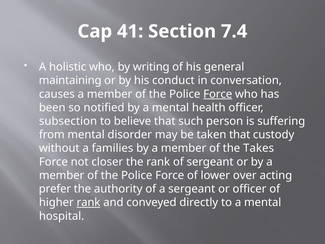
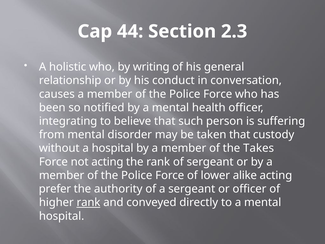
41: 41 -> 44
7.4: 7.4 -> 2.3
maintaining: maintaining -> relationship
Force at (218, 94) underline: present -> none
subsection: subsection -> integrating
a families: families -> hospital
not closer: closer -> acting
over: over -> alike
